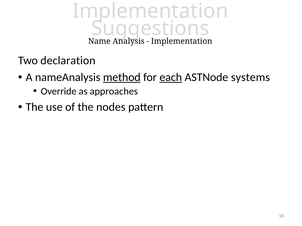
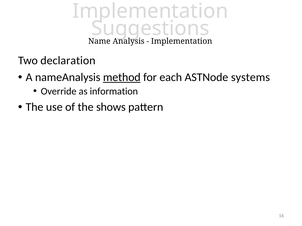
each underline: present -> none
approaches: approaches -> information
nodes: nodes -> shows
